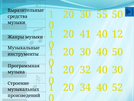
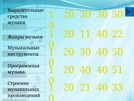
30 55: 55 -> 30
41: 41 -> 11
12: 12 -> 22
20 32: 32 -> 40
40 30: 30 -> 51
34: 34 -> 21
52: 52 -> 33
